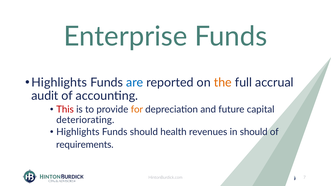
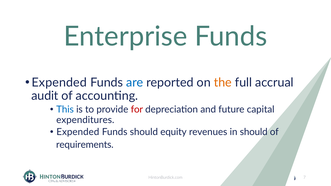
Highlights at (59, 83): Highlights -> Expended
This colour: red -> blue
for colour: orange -> red
deteriorating: deteriorating -> expenditures
Highlights at (78, 132): Highlights -> Expended
health: health -> equity
